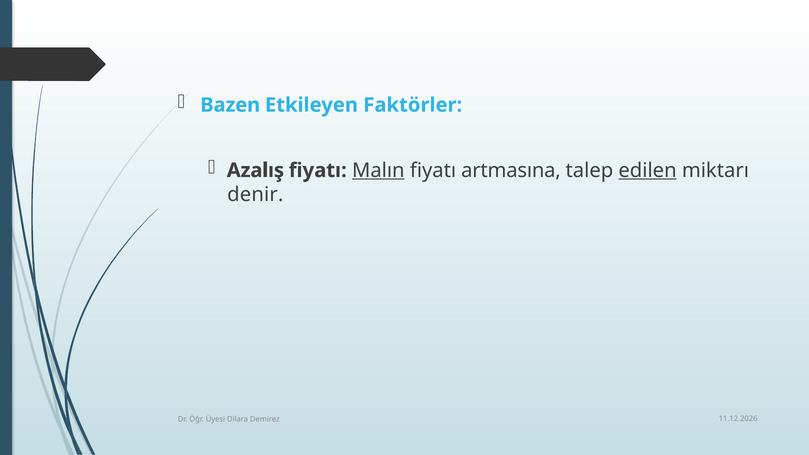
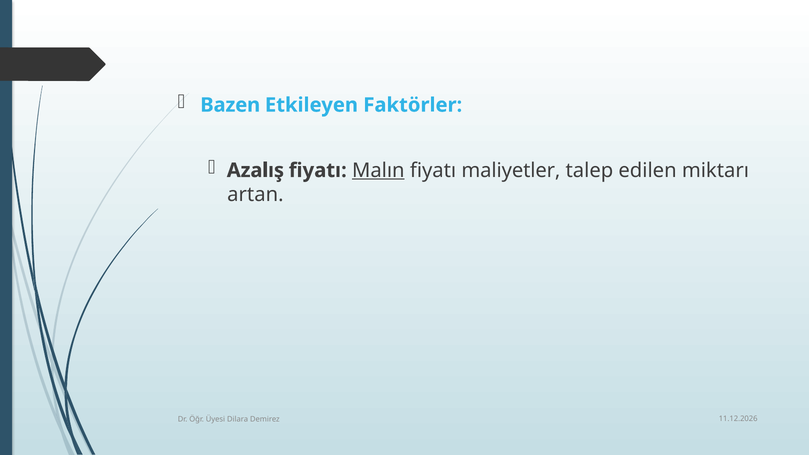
artmasına: artmasına -> maliyetler
edilen underline: present -> none
denir: denir -> artan
